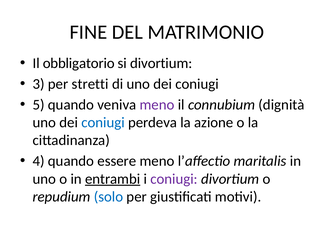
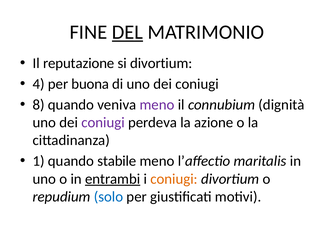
DEL underline: none -> present
obbligatorio: obbligatorio -> reputazione
3: 3 -> 4
stretti: stretti -> buona
5: 5 -> 8
coniugi at (103, 123) colour: blue -> purple
4: 4 -> 1
essere: essere -> stabile
coniugi at (174, 179) colour: purple -> orange
